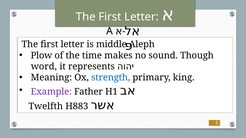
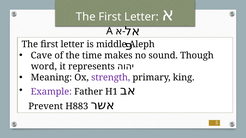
Plow: Plow -> Cave
strength colour: blue -> purple
Twelfth: Twelfth -> Prevent
